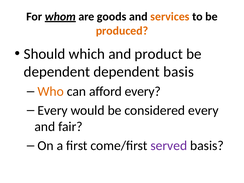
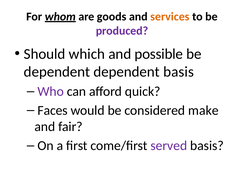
produced colour: orange -> purple
product: product -> possible
Who colour: orange -> purple
afford every: every -> quick
Every at (53, 110): Every -> Faces
considered every: every -> make
